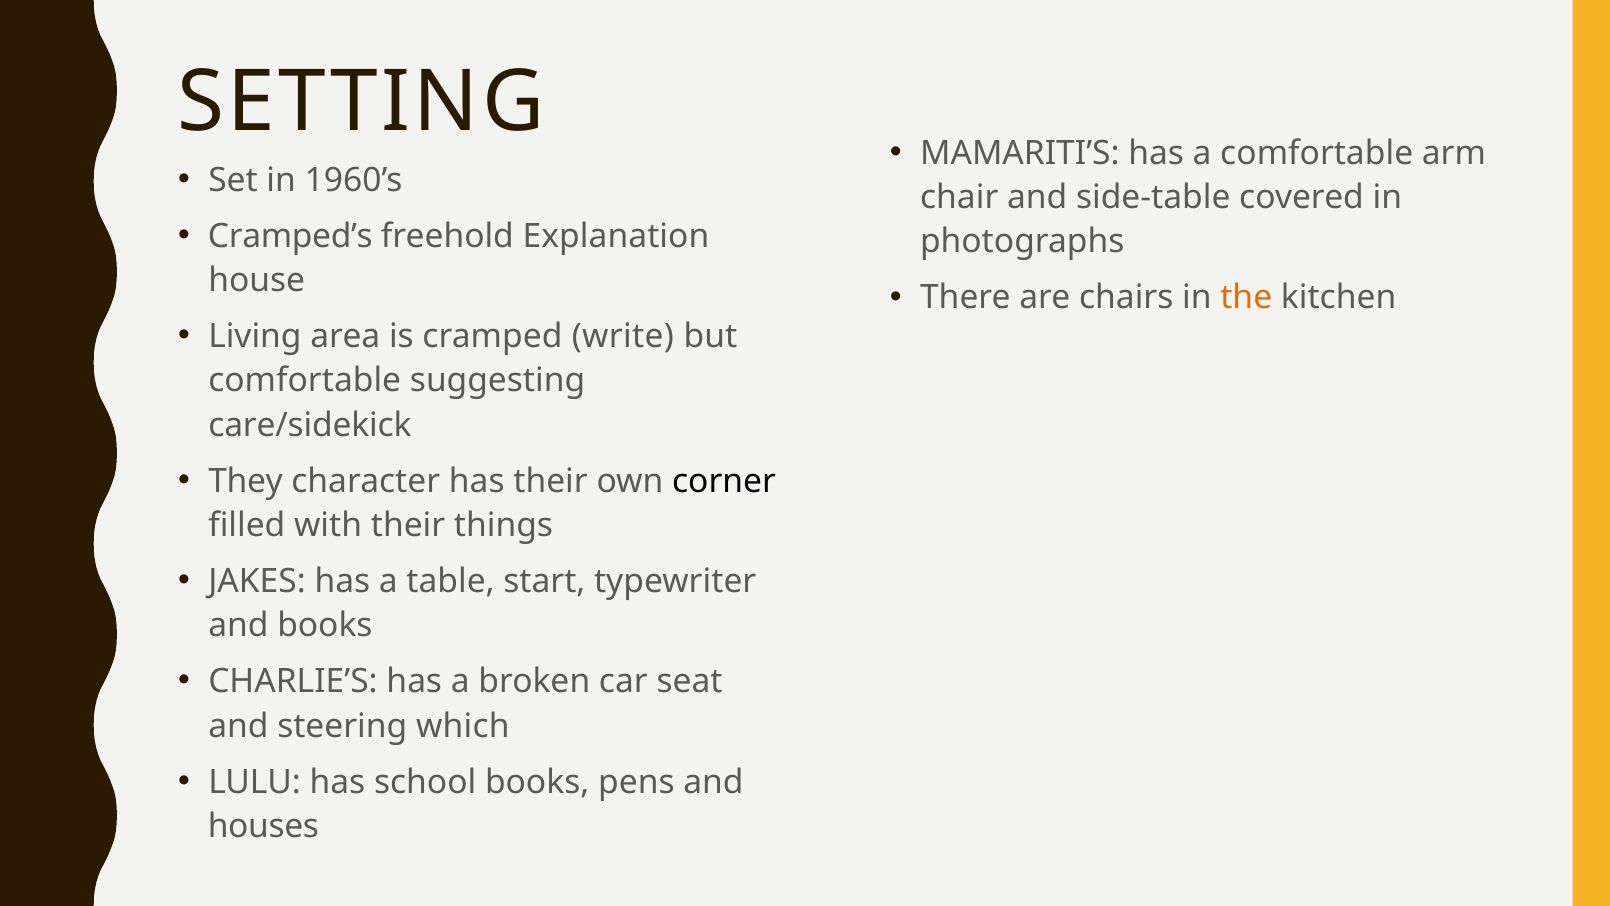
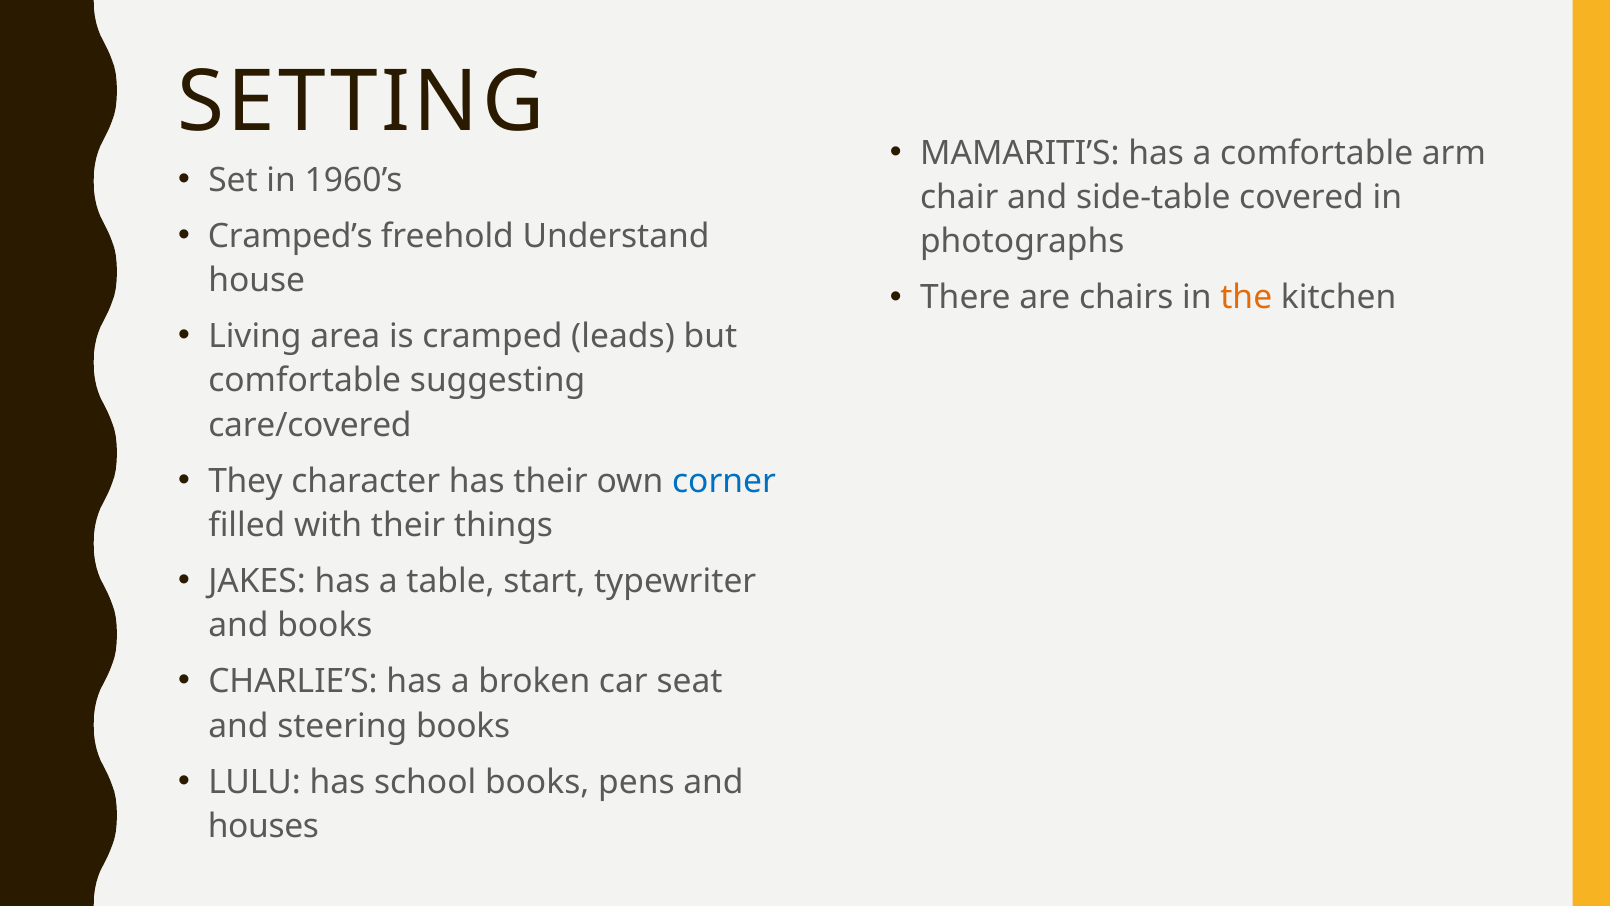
Explanation: Explanation -> Understand
write: write -> leads
care/sidekick: care/sidekick -> care/covered
corner colour: black -> blue
steering which: which -> books
